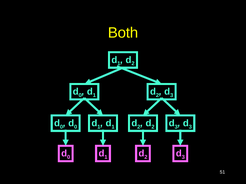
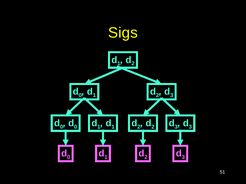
Both: Both -> Sigs
